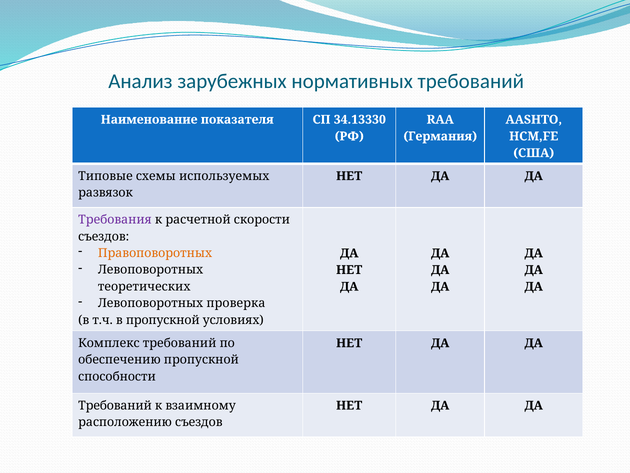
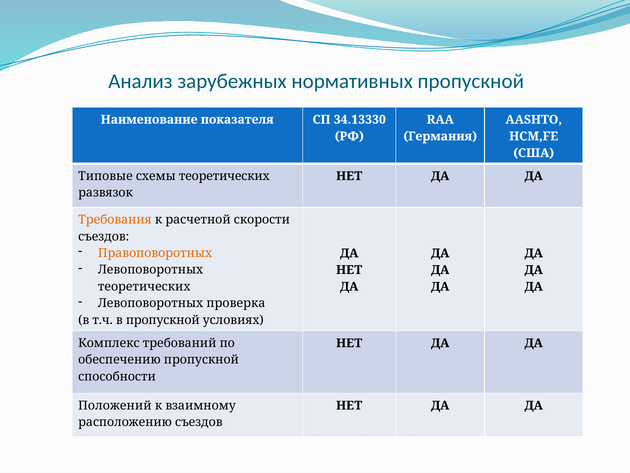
нормативных требований: требований -> пропускной
схемы используемых: используемых -> теоретических
Требования colour: purple -> orange
Требований at (115, 405): Требований -> Положений
